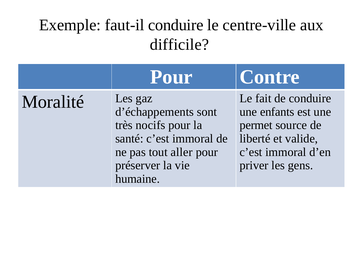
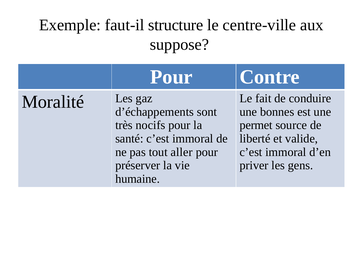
faut-il conduire: conduire -> structure
difficile: difficile -> suppose
enfants: enfants -> bonnes
